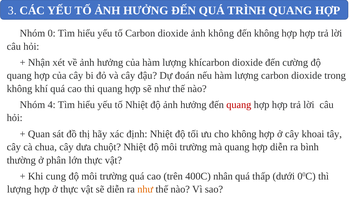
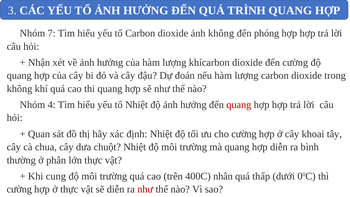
0: 0 -> 7
đến không: không -> phóng
cho không: không -> cường
lượng at (19, 189): lượng -> cường
như at (145, 189) colour: orange -> red
